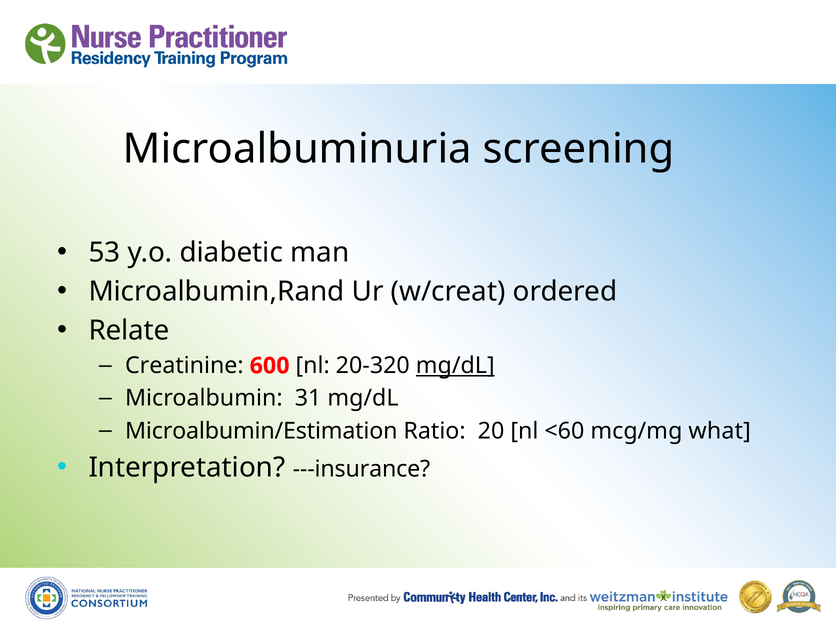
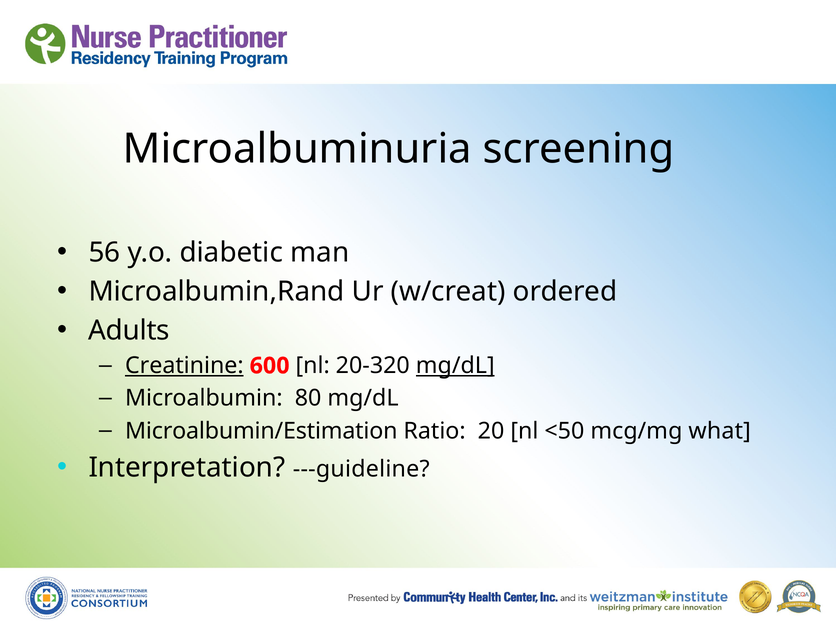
53: 53 -> 56
Relate: Relate -> Adults
Creatinine underline: none -> present
31: 31 -> 80
<60: <60 -> <50
---insurance: ---insurance -> ---guideline
